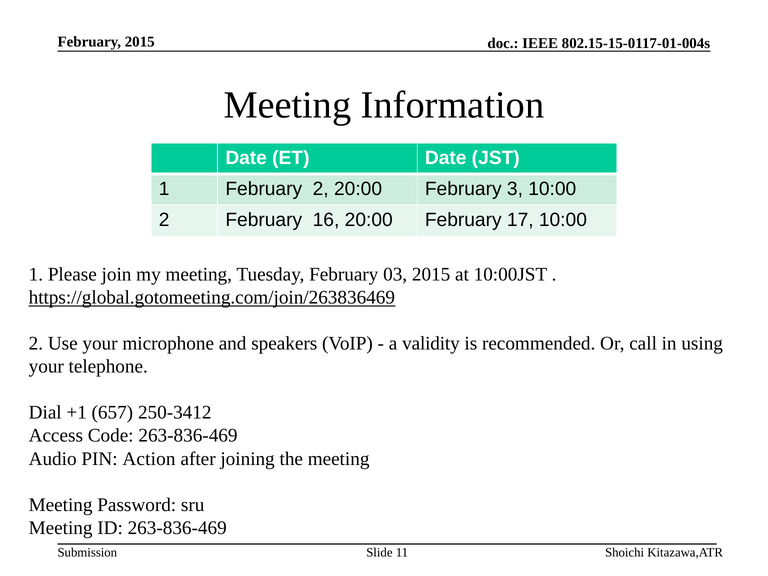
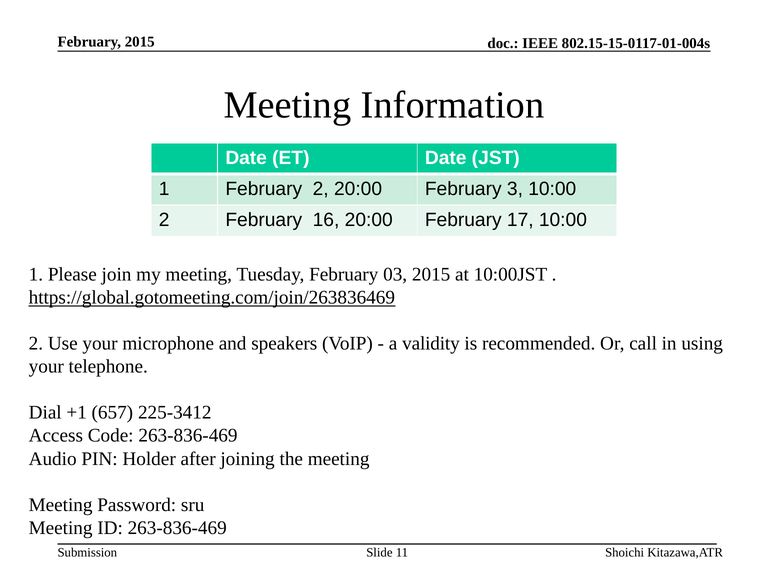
250-3412: 250-3412 -> 225-3412
Action: Action -> Holder
